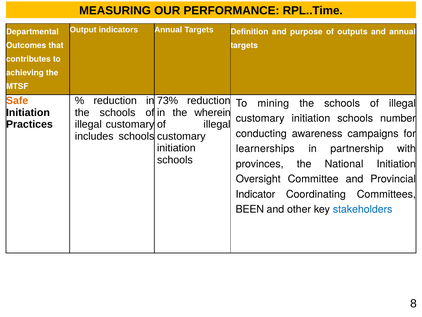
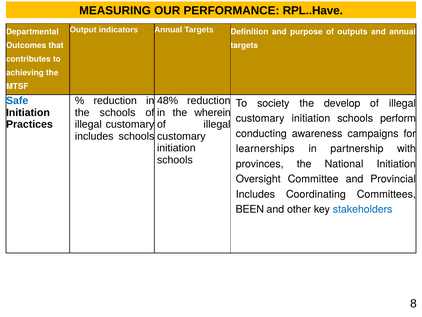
RPL..Time: RPL..Time -> RPL..Have
Safe colour: orange -> blue
73%: 73% -> 48%
mining: mining -> society
schools at (342, 103): schools -> develop
number: number -> perform
Indicator at (255, 194): Indicator -> Includes
